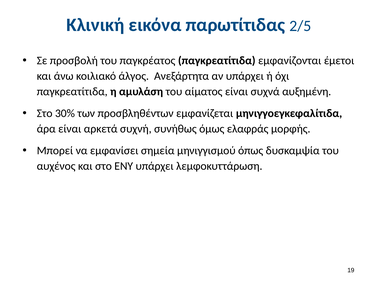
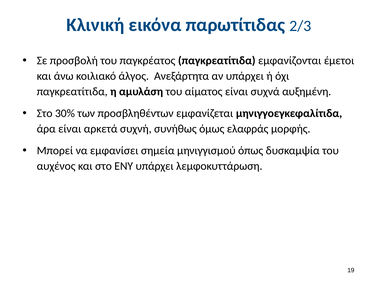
2/5: 2/5 -> 2/3
